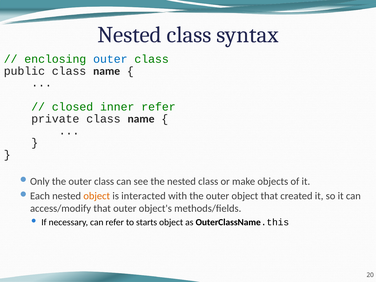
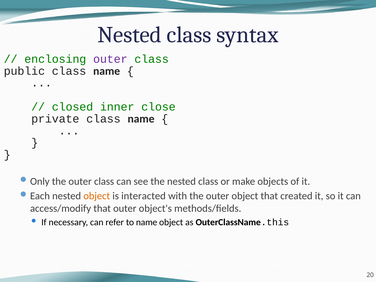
outer at (110, 59) colour: blue -> purple
inner refer: refer -> close
to starts: starts -> name
